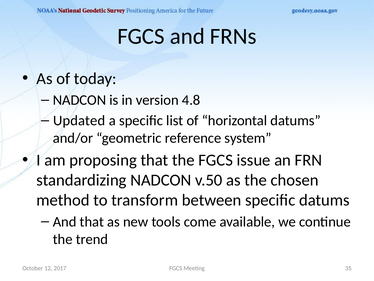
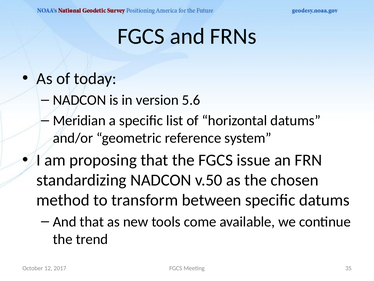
4.8: 4.8 -> 5.6
Updated: Updated -> Meridian
